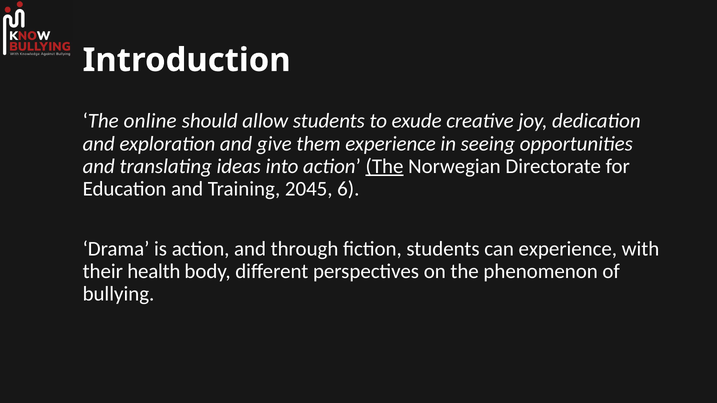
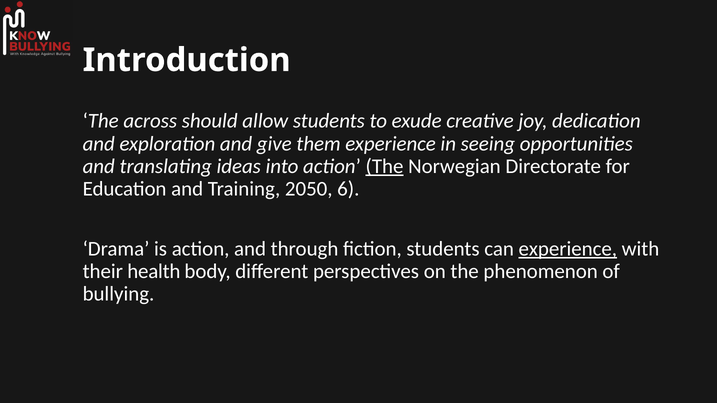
online: online -> across
2045: 2045 -> 2050
experience at (568, 249) underline: none -> present
